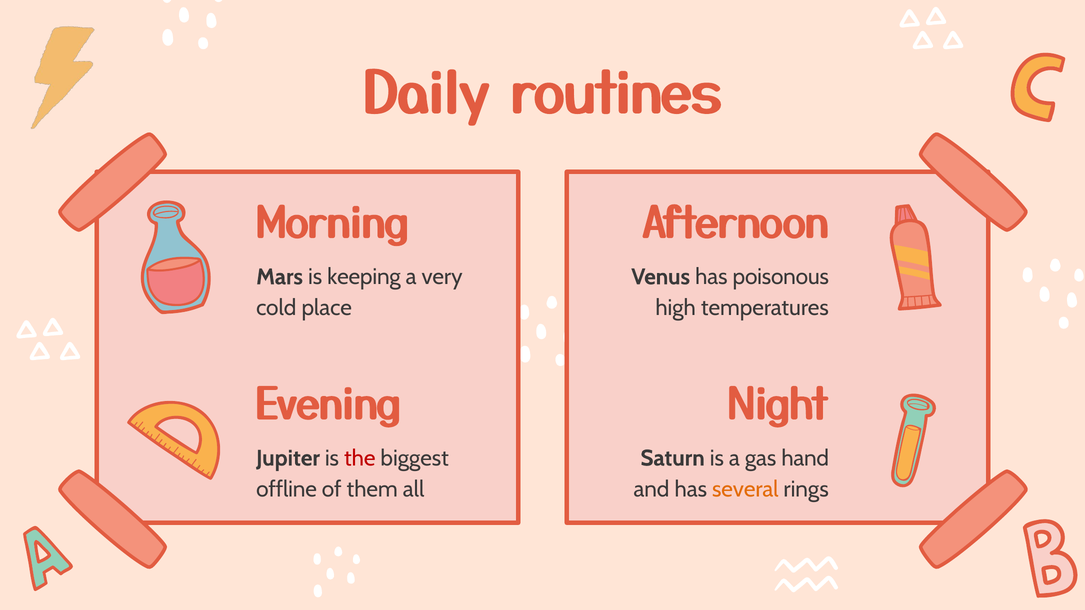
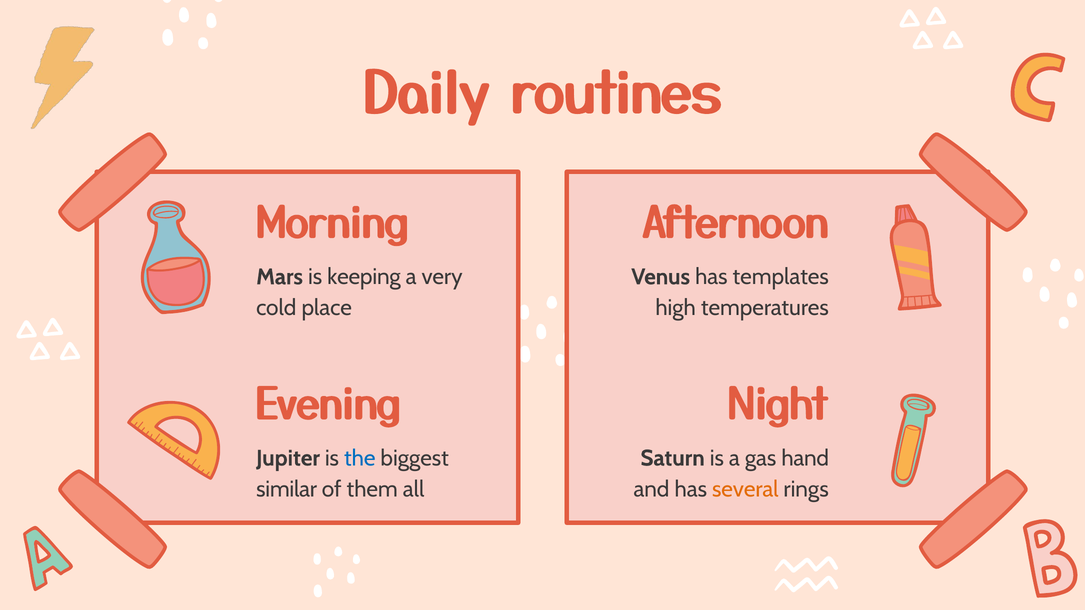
poisonous: poisonous -> templates
the colour: red -> blue
offline: offline -> similar
